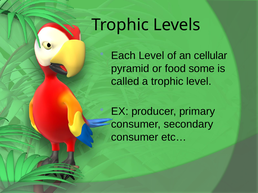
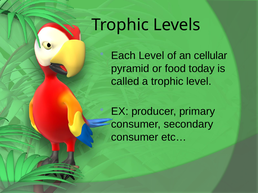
some: some -> today
